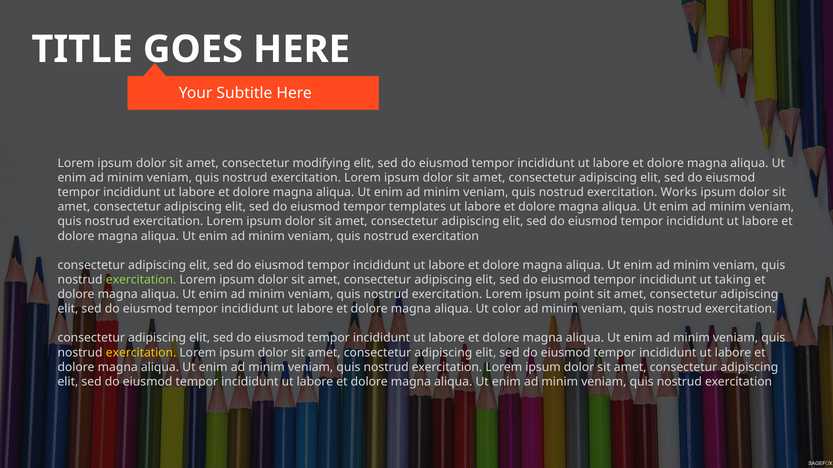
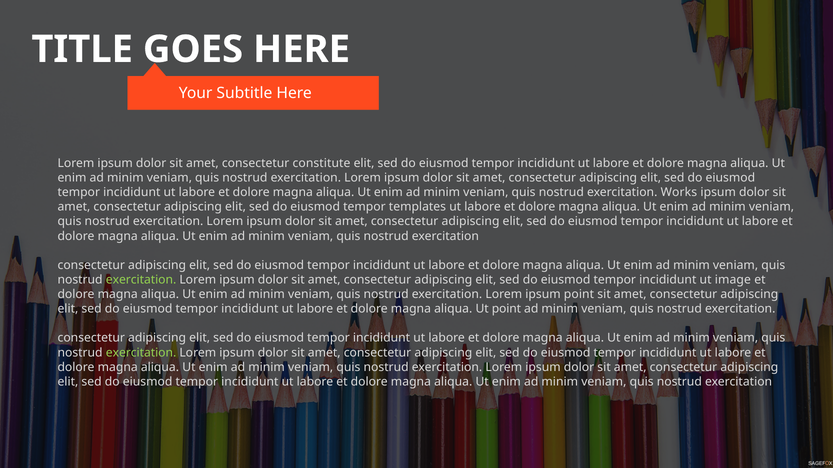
modifying: modifying -> constitute
taking: taking -> image
Ut color: color -> point
exercitation at (141, 353) colour: yellow -> light green
